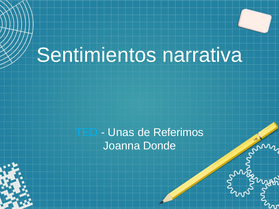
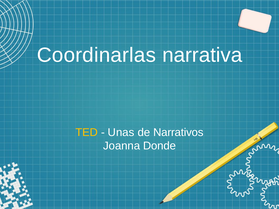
Sentimientos: Sentimientos -> Coordinarlas
TED colour: light blue -> yellow
Referimos: Referimos -> Narrativos
